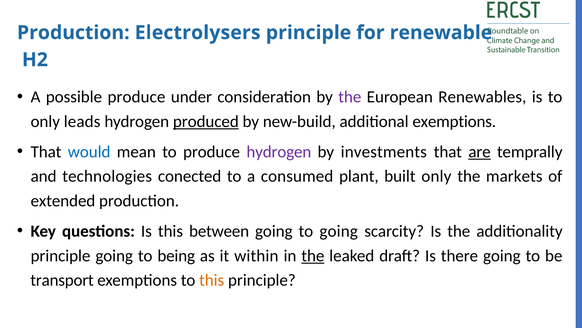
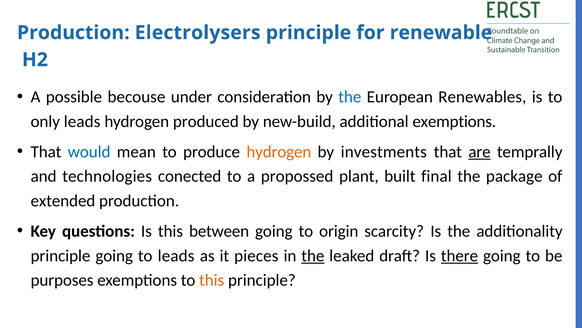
possible produce: produce -> becouse
the at (350, 97) colour: purple -> blue
produced underline: present -> none
hydrogen at (279, 152) colour: purple -> orange
consumed: consumed -> propossed
built only: only -> final
markets: markets -> package
to going: going -> origin
to being: being -> leads
within: within -> pieces
there underline: none -> present
transport: transport -> purposes
